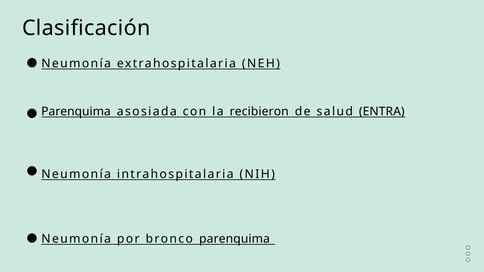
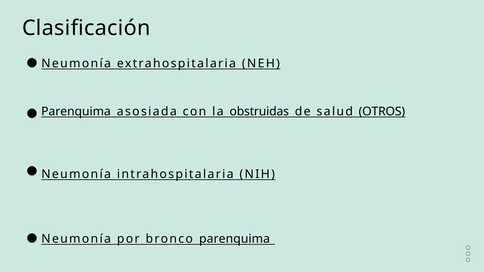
recibieron: recibieron -> obstruidas
ENTRA: ENTRA -> OTROS
